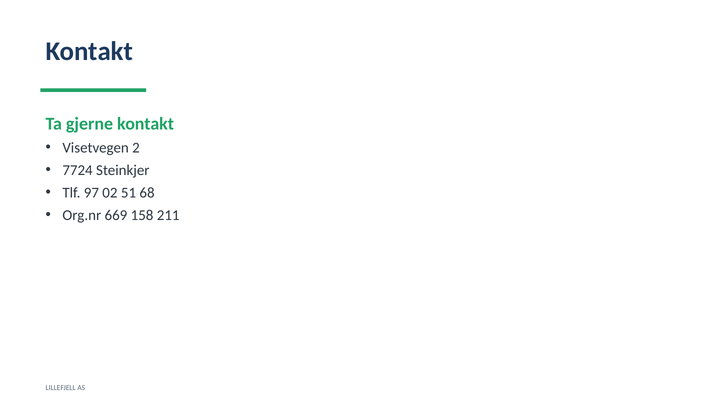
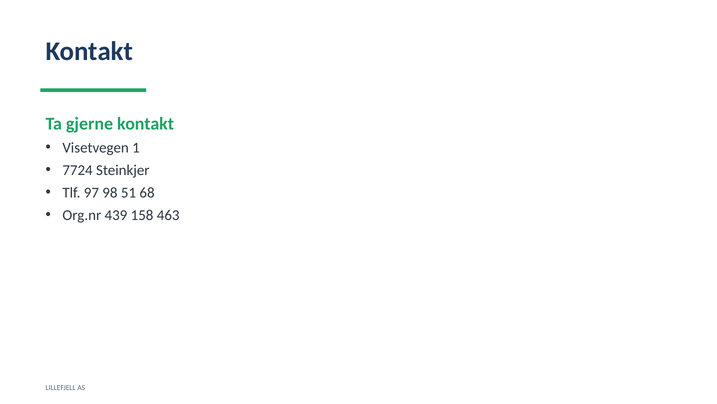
2: 2 -> 1
02: 02 -> 98
669: 669 -> 439
211: 211 -> 463
